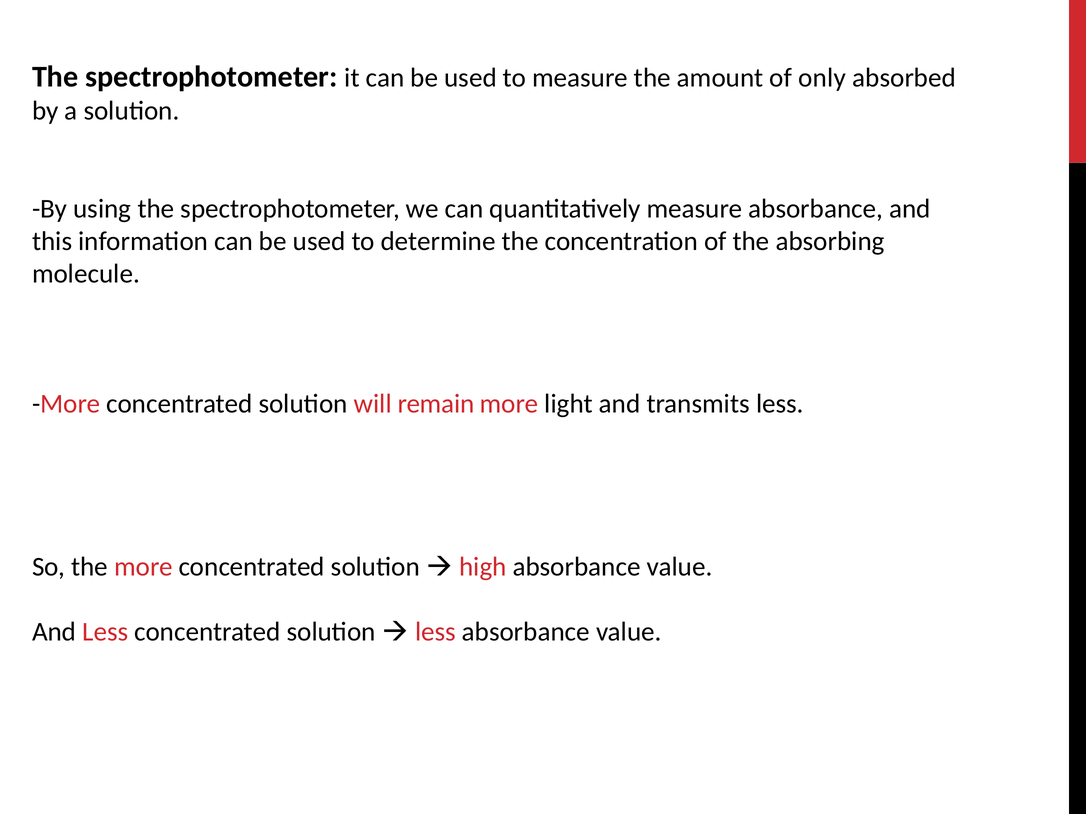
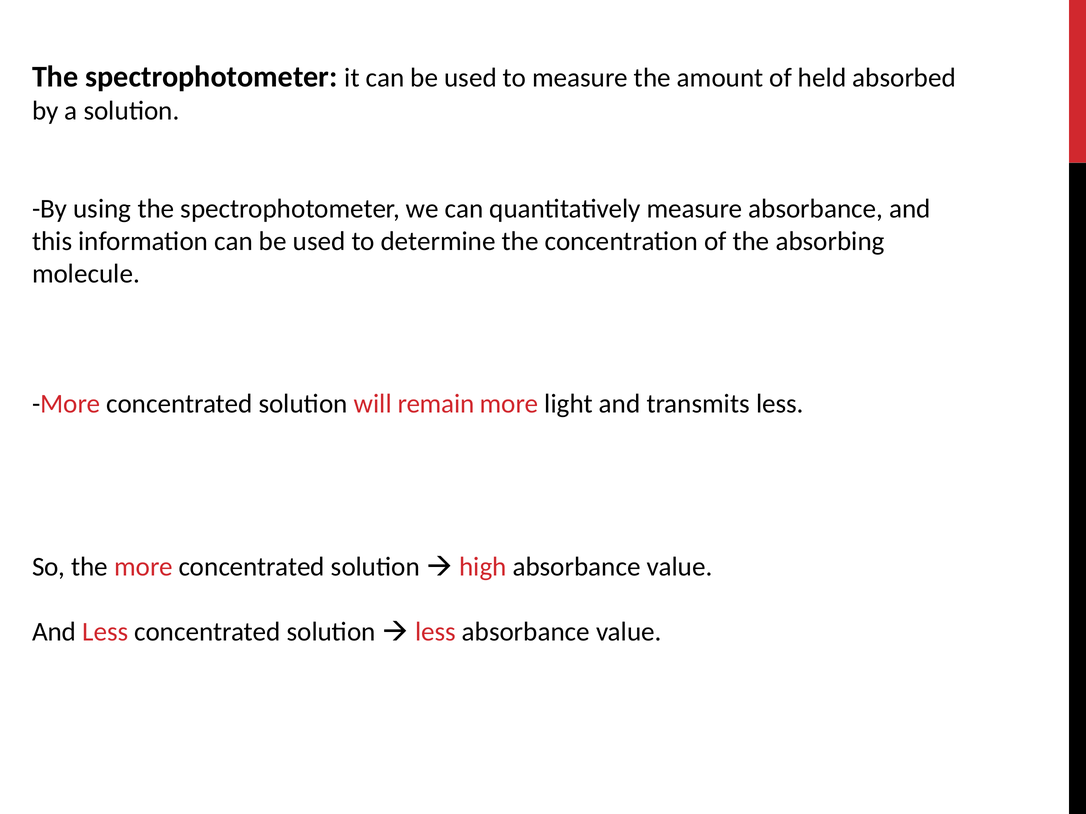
only: only -> held
